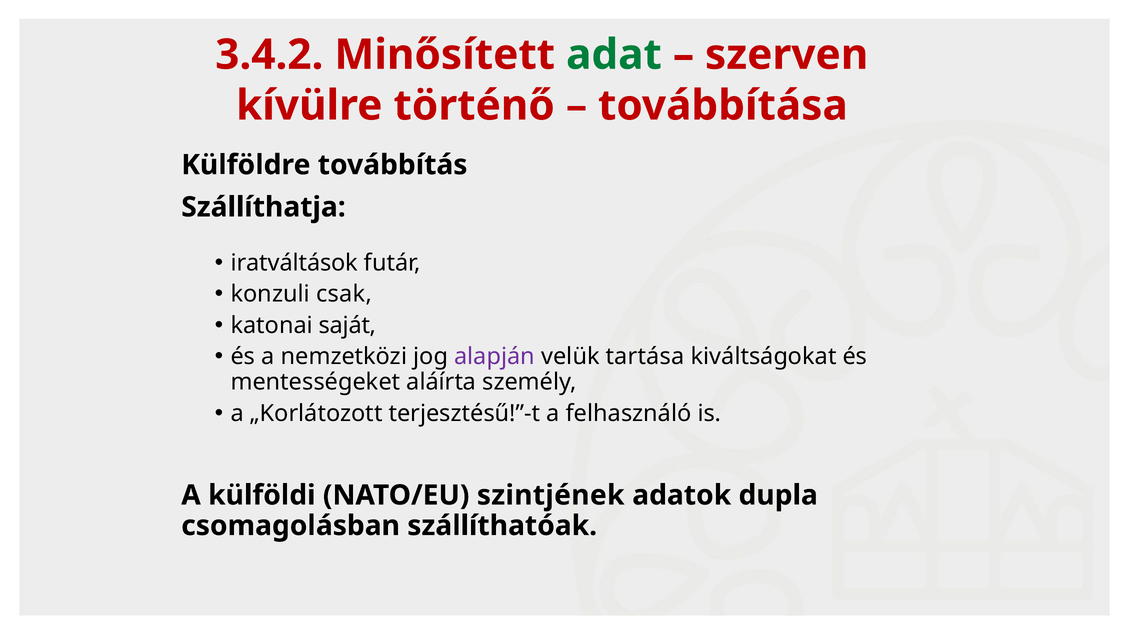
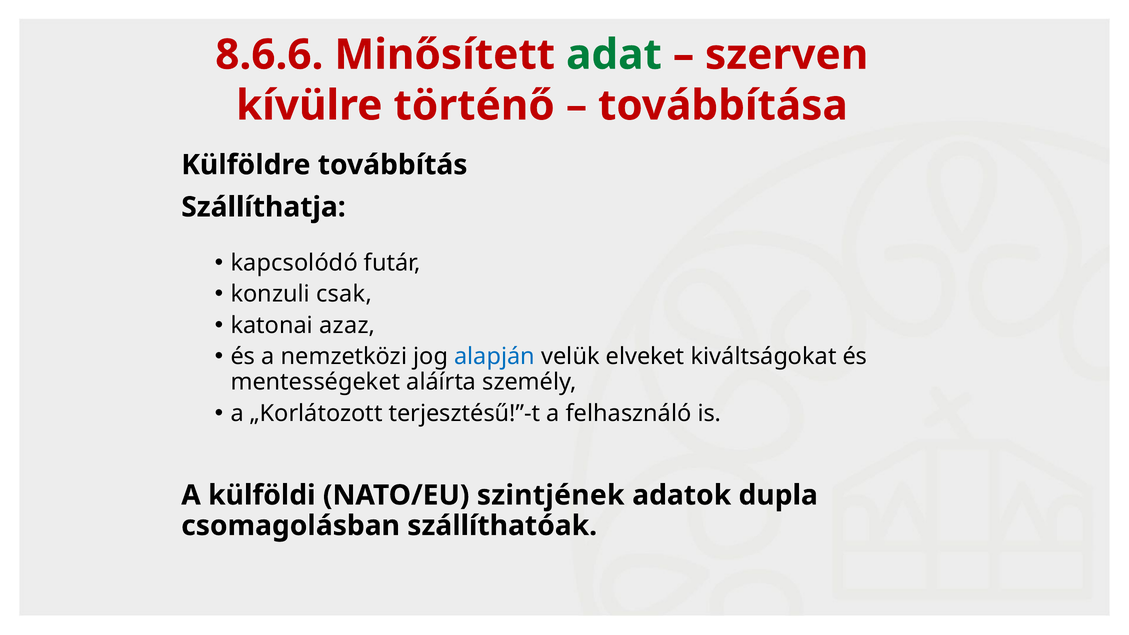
3.4.2: 3.4.2 -> 8.6.6
iratváltások: iratváltások -> kapcsolódó
saját: saját -> azaz
alapján colour: purple -> blue
tartása: tartása -> elveket
